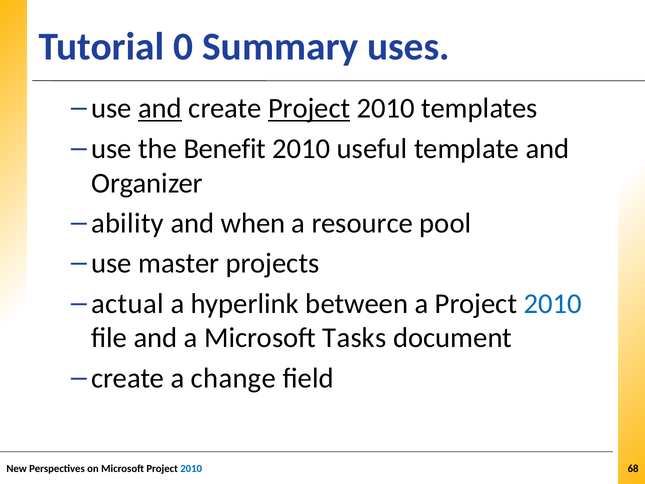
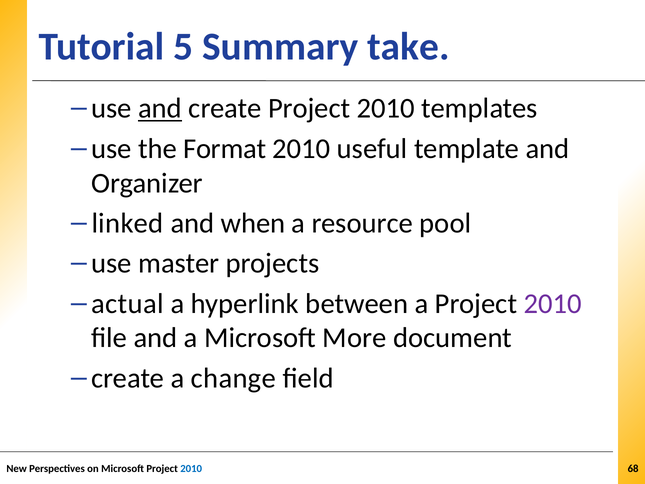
0: 0 -> 5
uses: uses -> take
Project at (309, 108) underline: present -> none
Benefit: Benefit -> Format
ability: ability -> linked
2010 at (553, 303) colour: blue -> purple
Tasks: Tasks -> More
